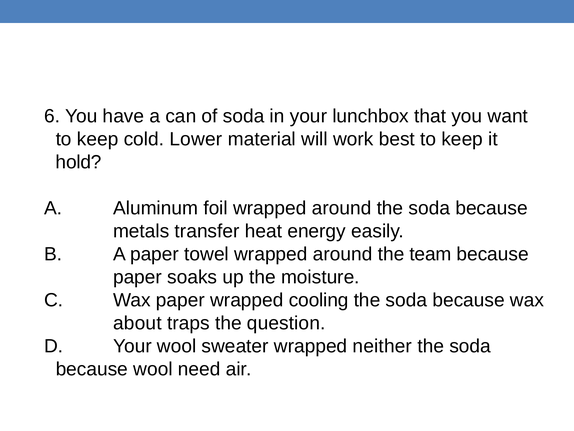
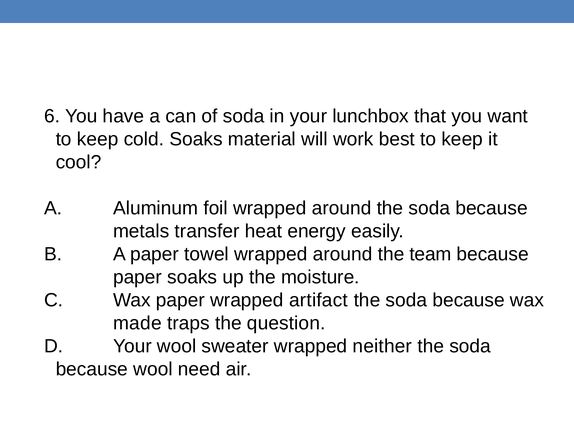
cold Lower: Lower -> Soaks
hold: hold -> cool
cooling: cooling -> artifact
about: about -> made
